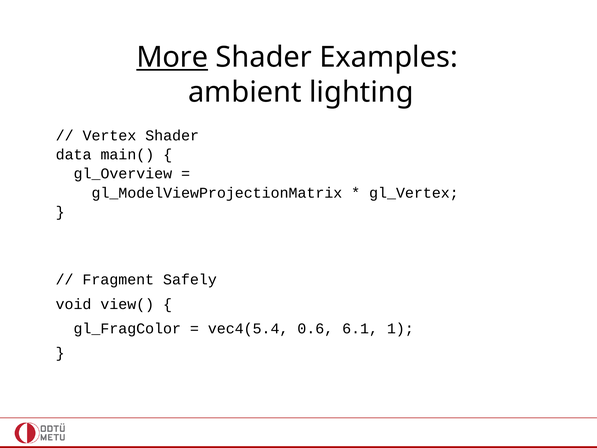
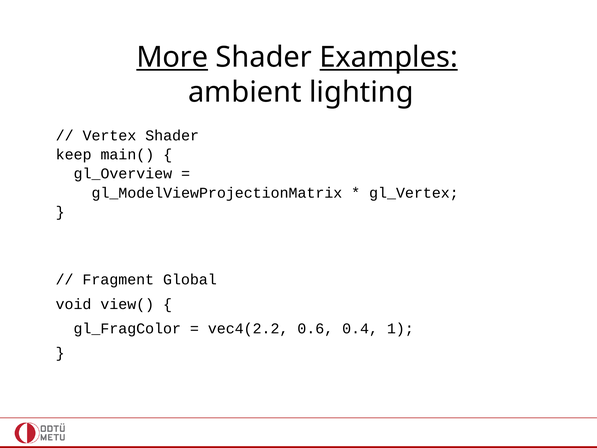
Examples underline: none -> present
data: data -> keep
Safely: Safely -> Global
vec4(5.4: vec4(5.4 -> vec4(2.2
6.1: 6.1 -> 0.4
